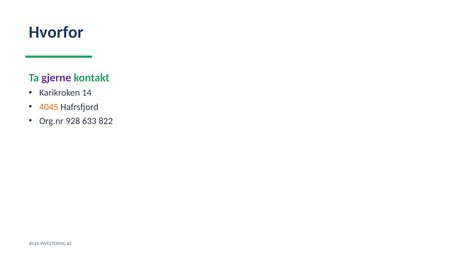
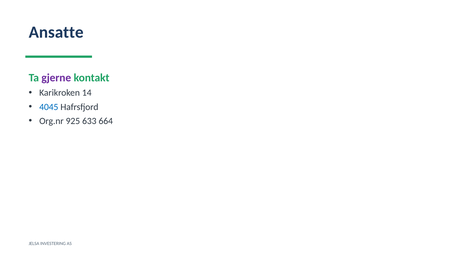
Hvorfor: Hvorfor -> Ansatte
4045 colour: orange -> blue
928: 928 -> 925
822: 822 -> 664
